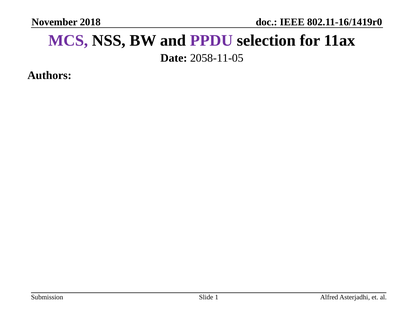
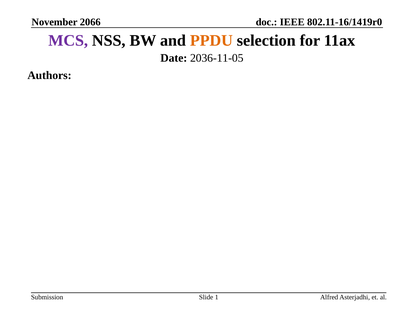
2018: 2018 -> 2066
PPDU colour: purple -> orange
2058-11-05: 2058-11-05 -> 2036-11-05
